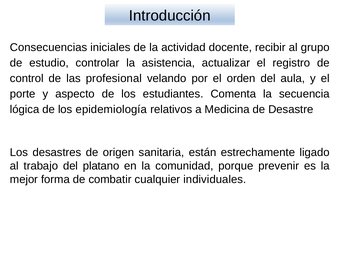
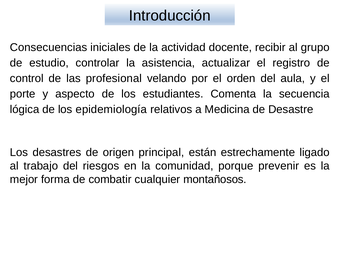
sanitaria: sanitaria -> principal
platano: platano -> riesgos
individuales: individuales -> montañosos
